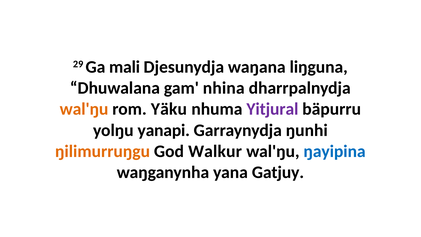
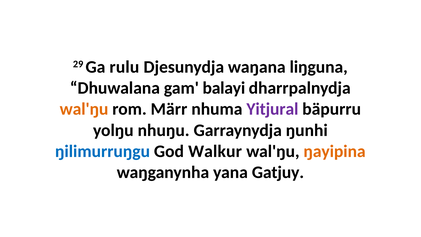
mali: mali -> rulu
nhina: nhina -> balayi
Yäku: Yäku -> Märr
yanapi: yanapi -> nhuŋu
ŋilimurruŋgu colour: orange -> blue
ŋayipina colour: blue -> orange
